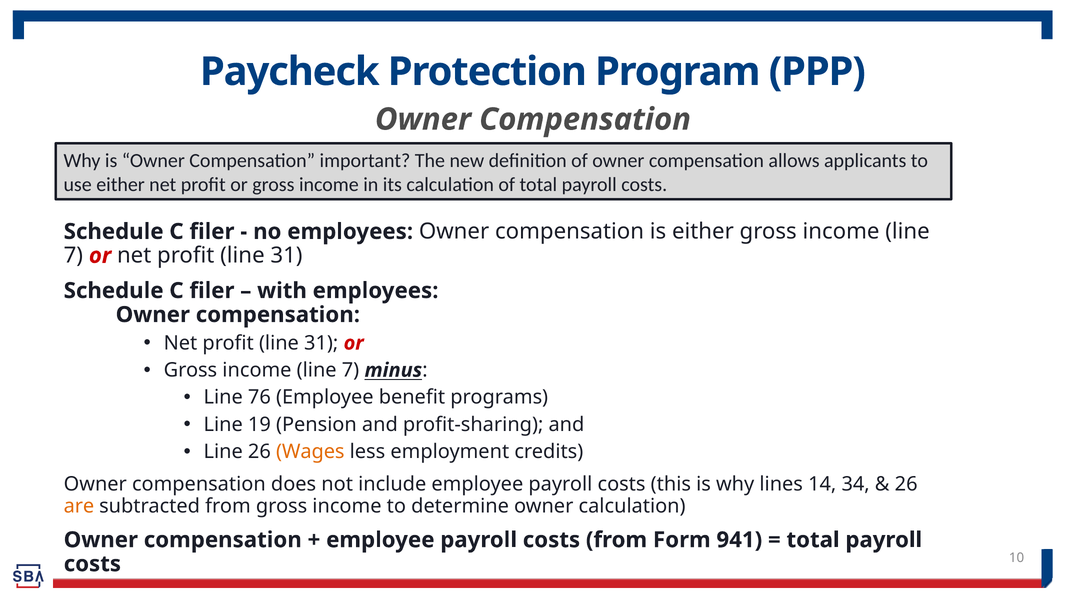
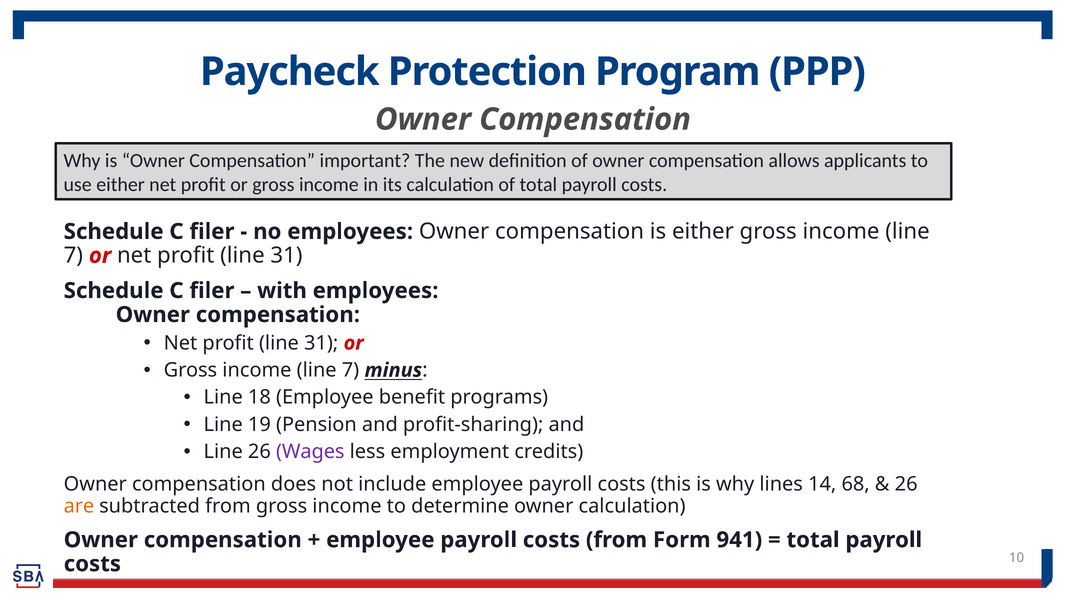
76: 76 -> 18
Wages colour: orange -> purple
34: 34 -> 68
